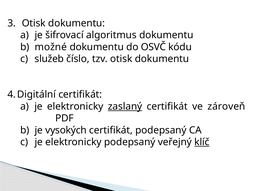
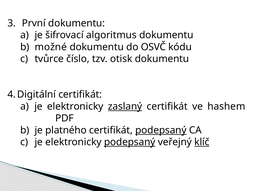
Otisk at (34, 23): Otisk -> První
služeb: služeb -> tvůrce
zároveň: zároveň -> hashem
vysokých: vysokých -> platného
podepsaný at (161, 130) underline: none -> present
podepsaný at (130, 142) underline: none -> present
